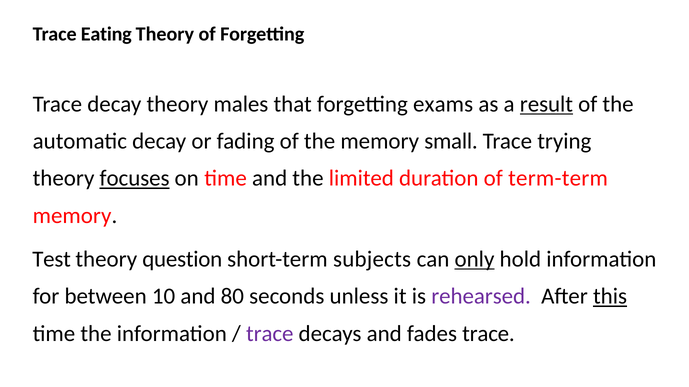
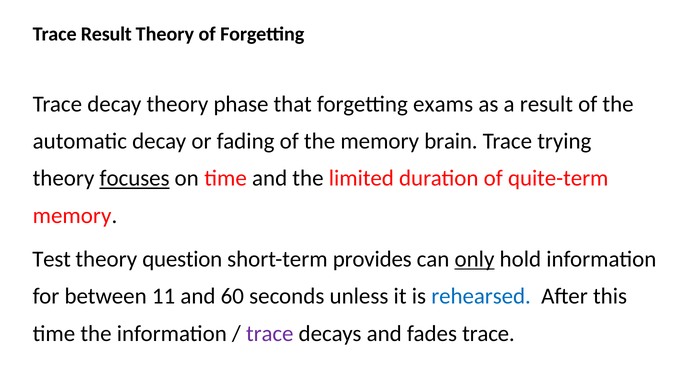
Trace Eating: Eating -> Result
males: males -> phase
result at (546, 104) underline: present -> none
small: small -> brain
term-term: term-term -> quite-term
subjects: subjects -> provides
10: 10 -> 11
80: 80 -> 60
rehearsed colour: purple -> blue
this underline: present -> none
